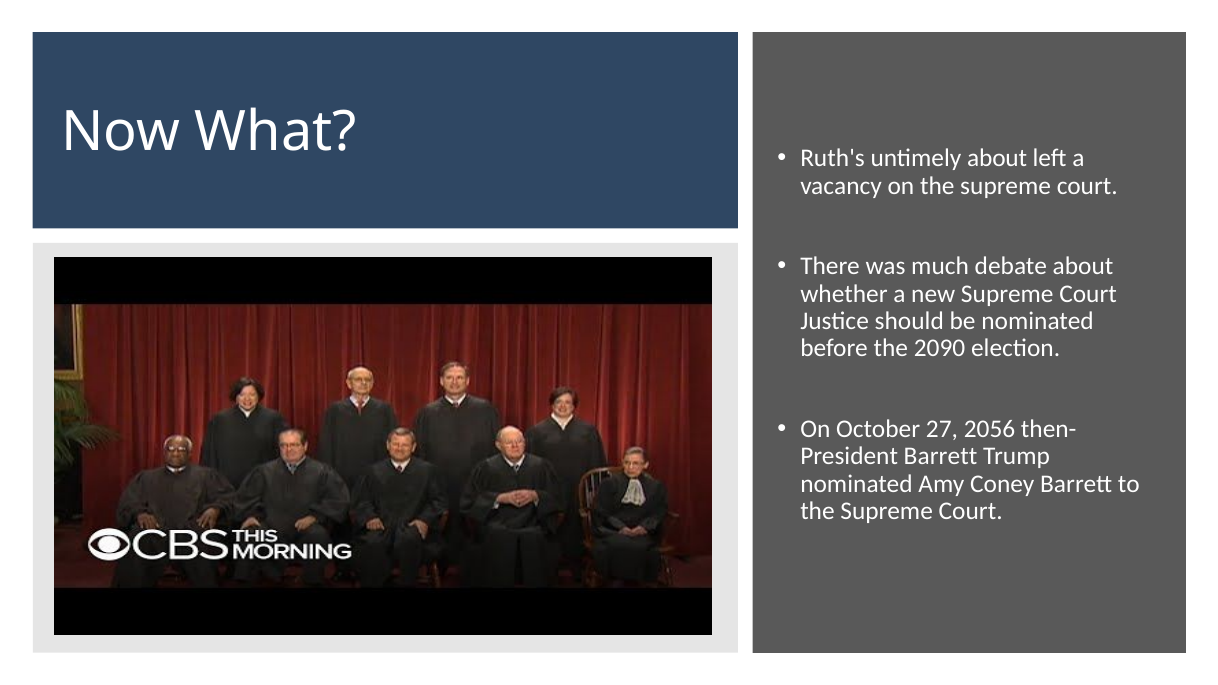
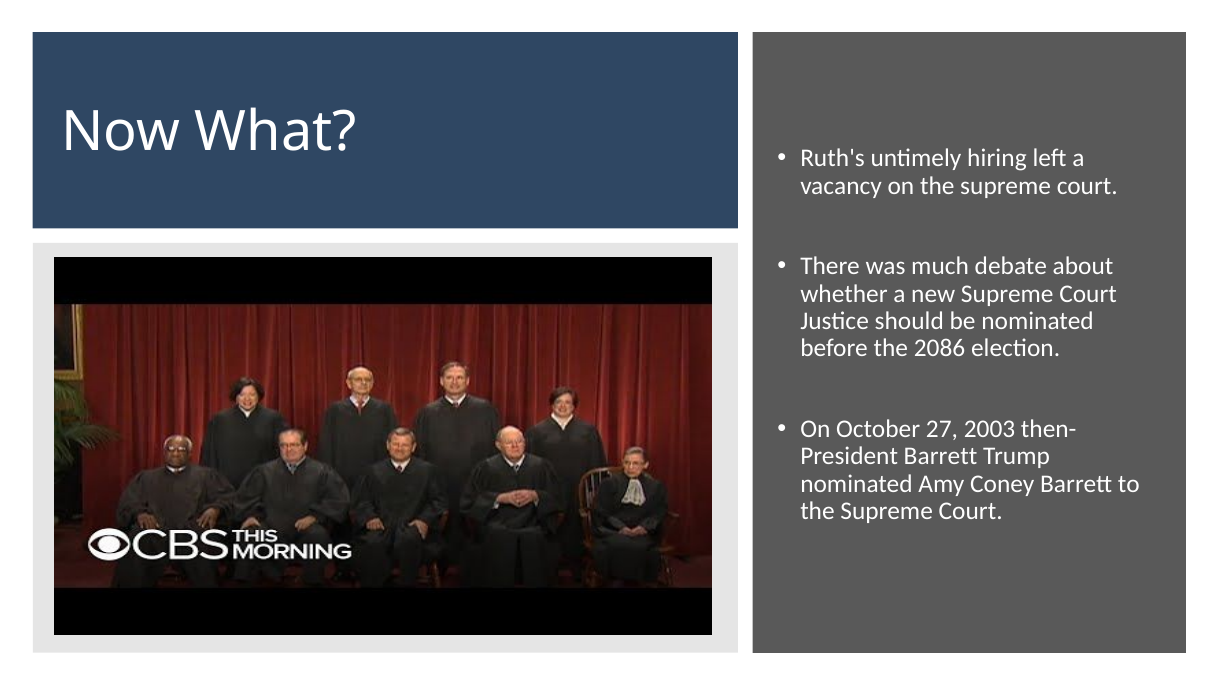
untimely about: about -> hiring
2090: 2090 -> 2086
2056: 2056 -> 2003
